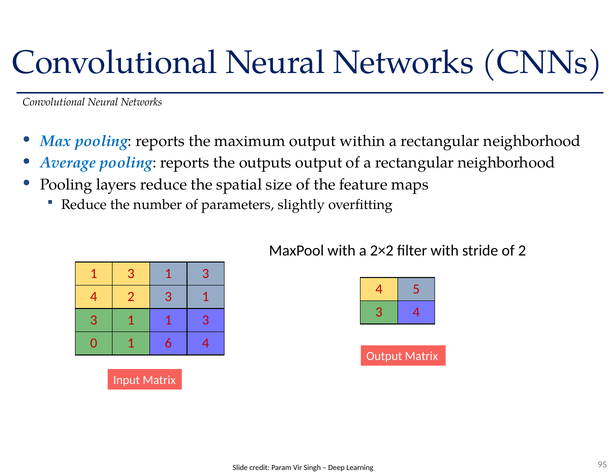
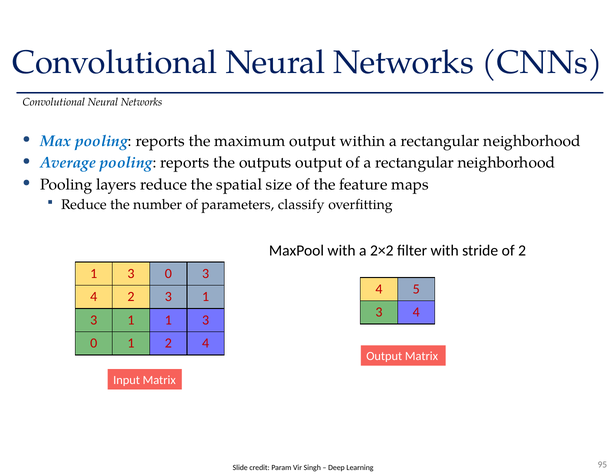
slightly: slightly -> classify
1 at (168, 274): 1 -> 0
1 6: 6 -> 2
